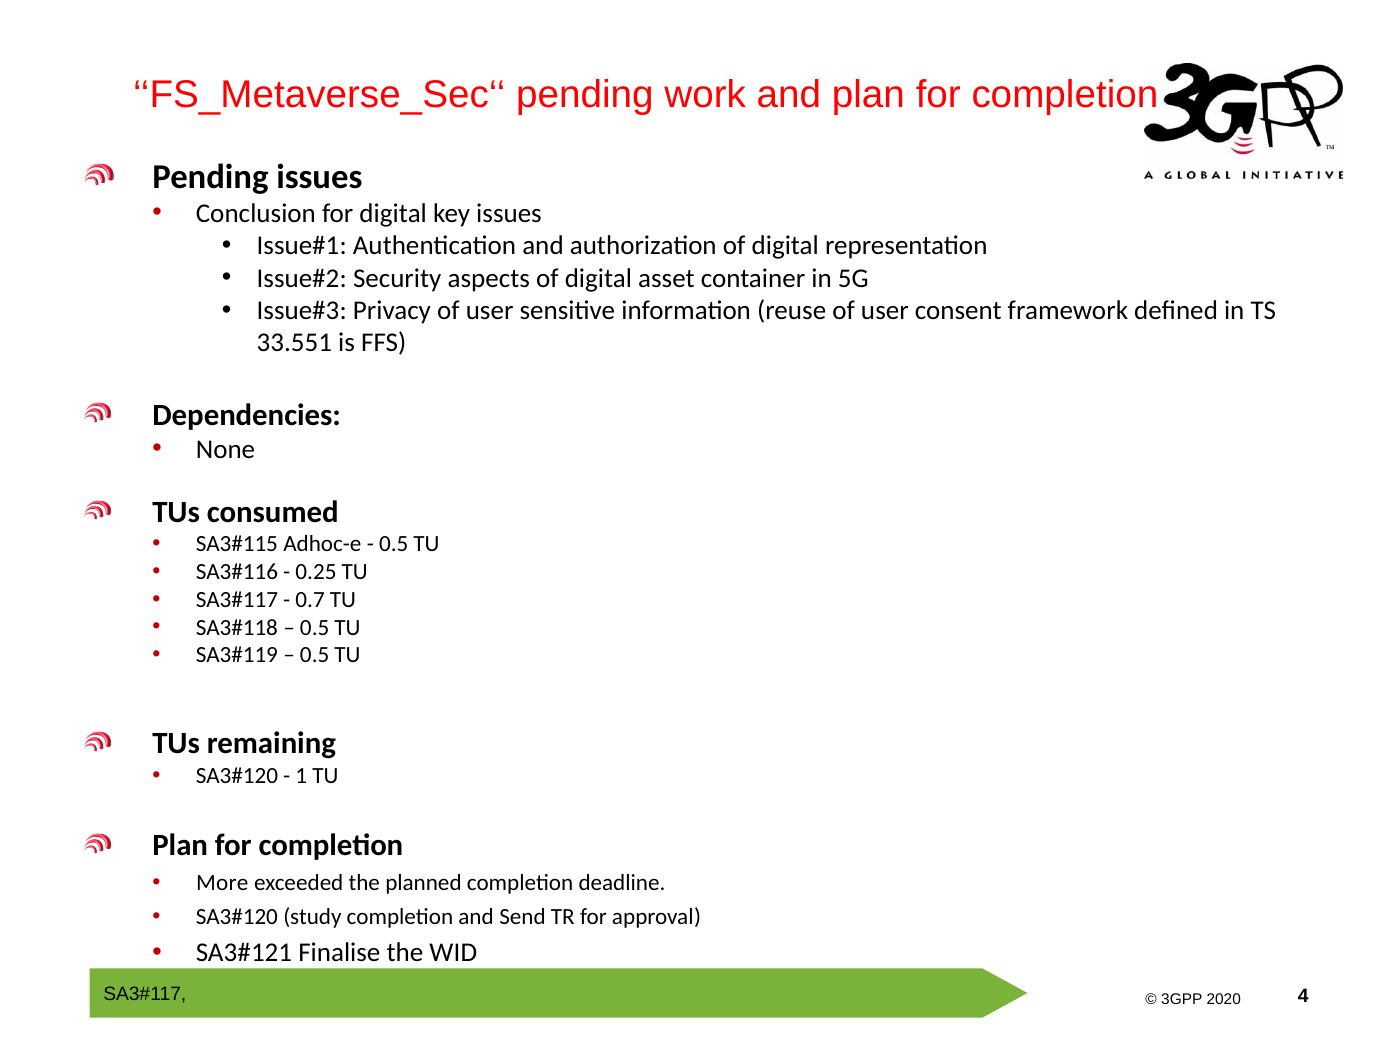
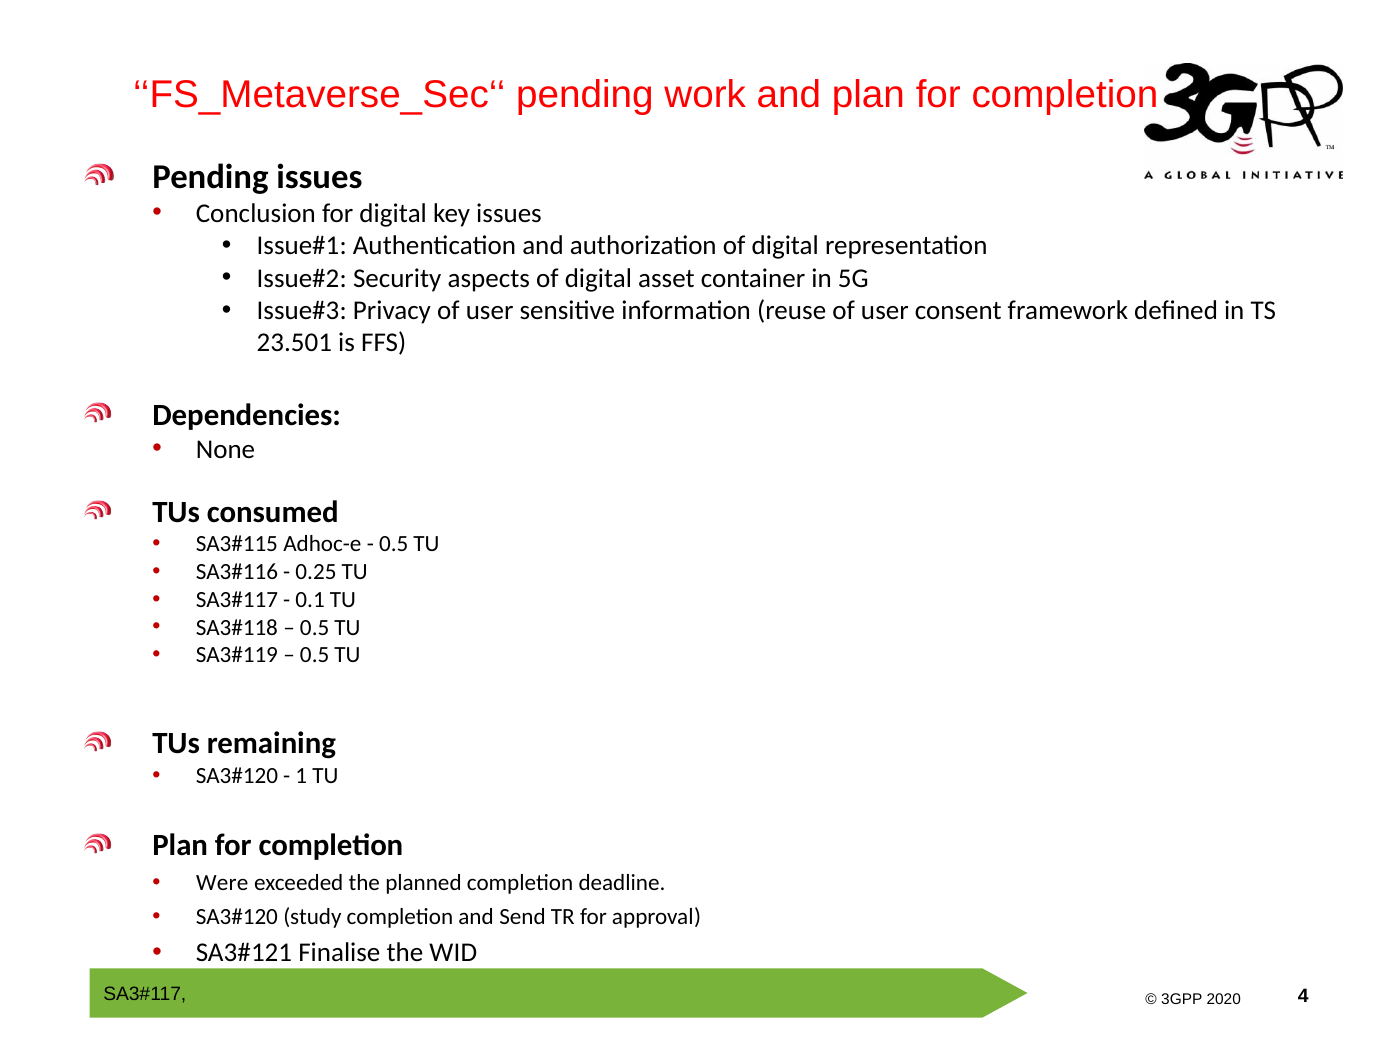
33.551: 33.551 -> 23.501
0.7: 0.7 -> 0.1
More: More -> Were
